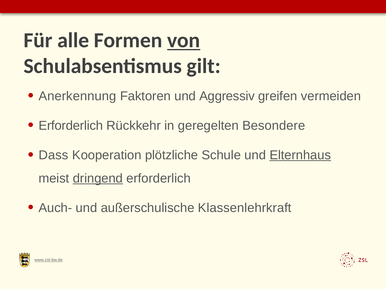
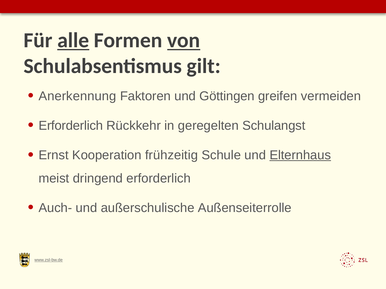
alle underline: none -> present
Aggressiv: Aggressiv -> Göttingen
Besondere: Besondere -> Schulangst
Dass: Dass -> Ernst
plötzliche: plötzliche -> frühzeitig
dringend underline: present -> none
Klassenlehrkraft: Klassenlehrkraft -> Außenseiterrolle
